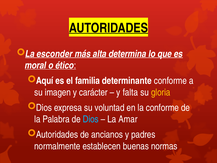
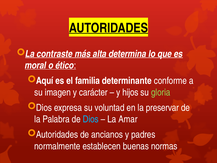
esconder: esconder -> contraste
falta: falta -> hijos
gloria colour: yellow -> light green
la conforme: conforme -> preservar
